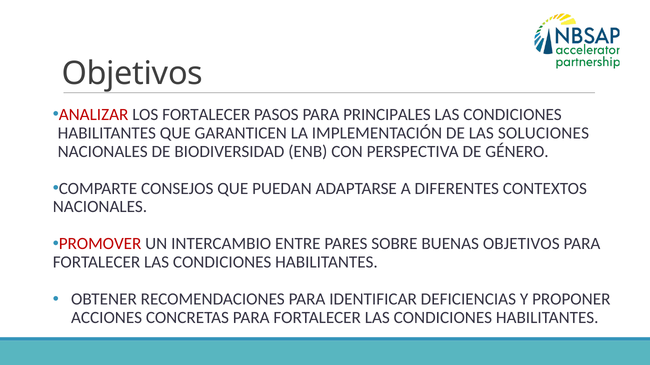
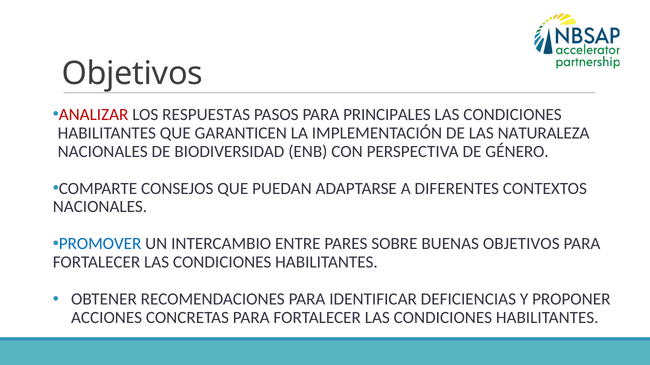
LOS FORTALECER: FORTALECER -> RESPUESTAS
SOLUCIONES: SOLUCIONES -> NATURALEZA
PROMOVER colour: red -> blue
